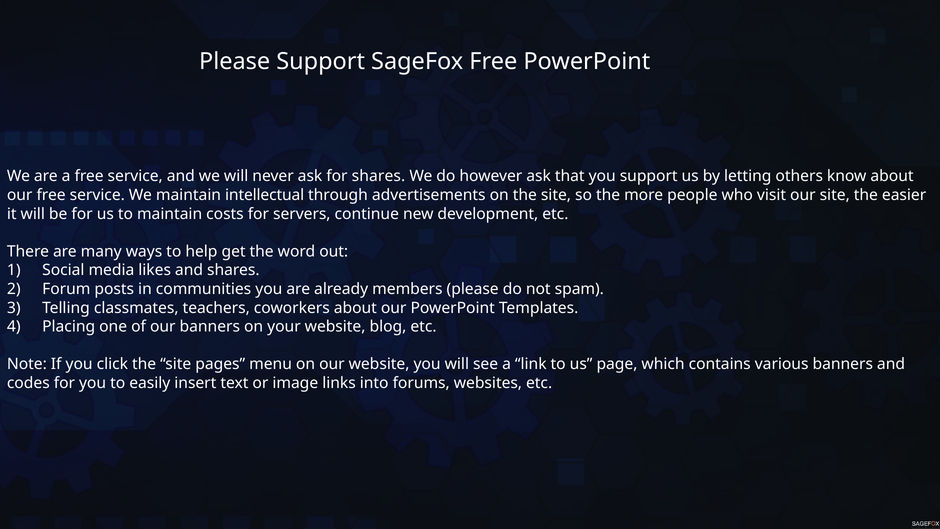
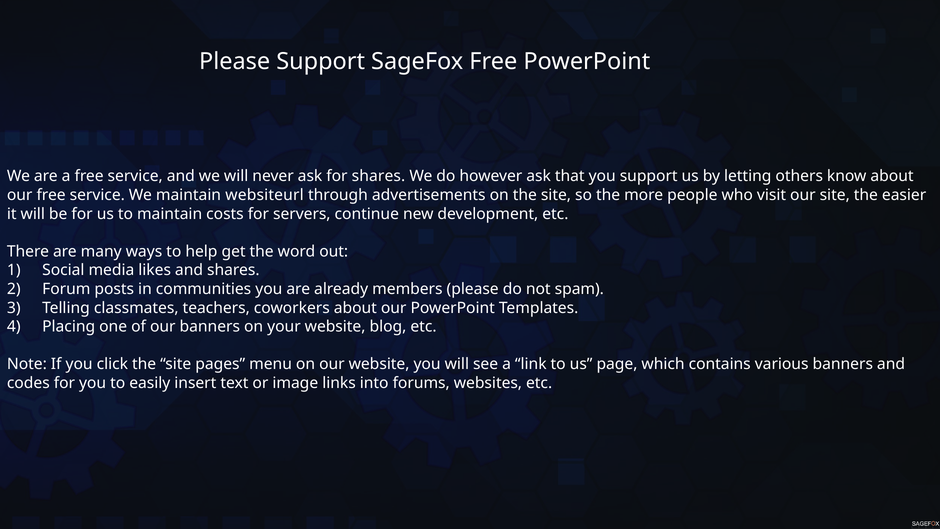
intellectual: intellectual -> websiteurl
